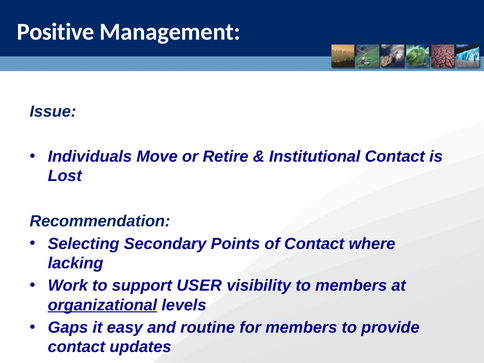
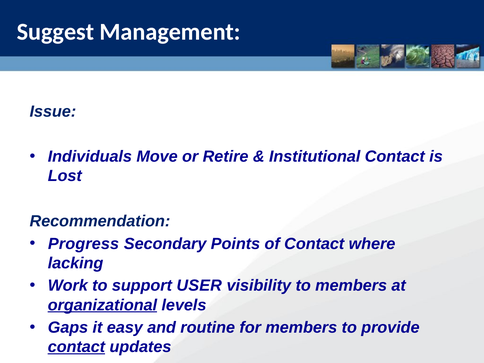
Positive: Positive -> Suggest
Selecting: Selecting -> Progress
contact at (76, 347) underline: none -> present
